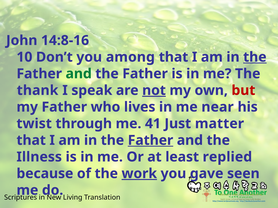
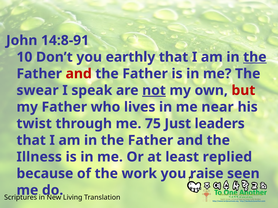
14:8-16: 14:8-16 -> 14:8-91
among: among -> earthly
and at (79, 74) colour: green -> red
thank: thank -> swear
41: 41 -> 75
matter: matter -> leaders
Father at (150, 141) underline: present -> none
work underline: present -> none
gave: gave -> raise
